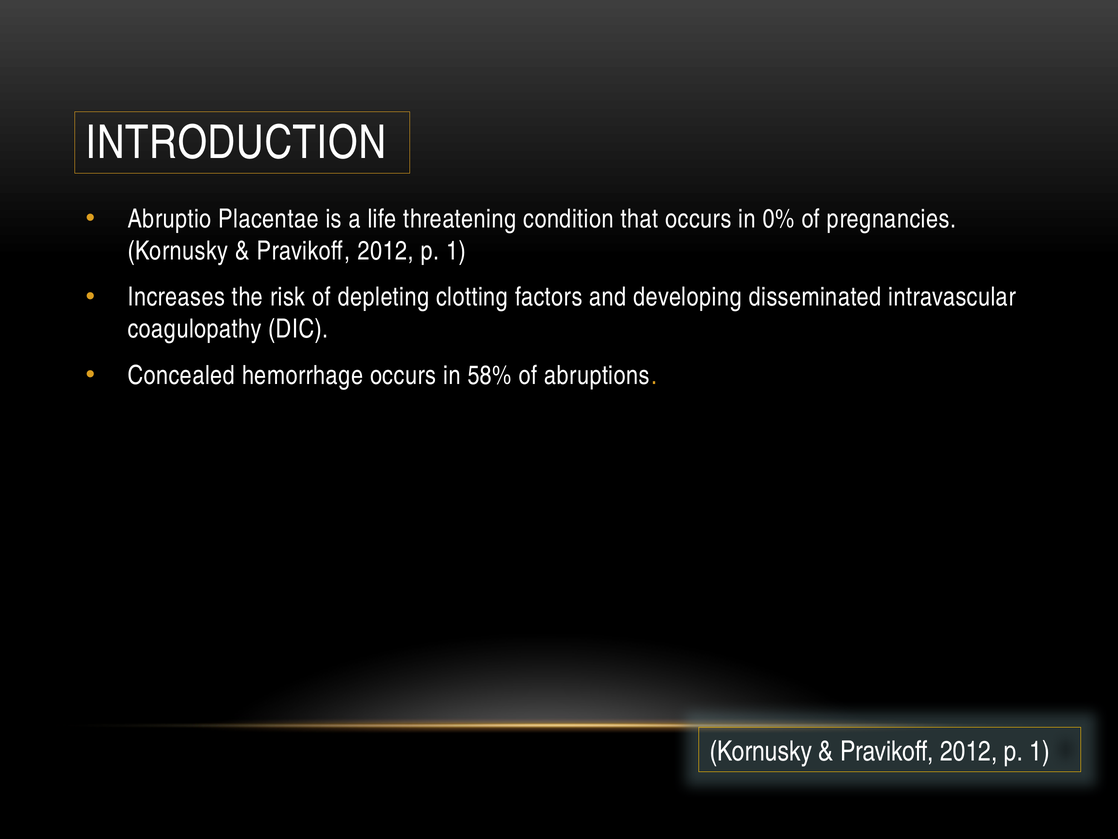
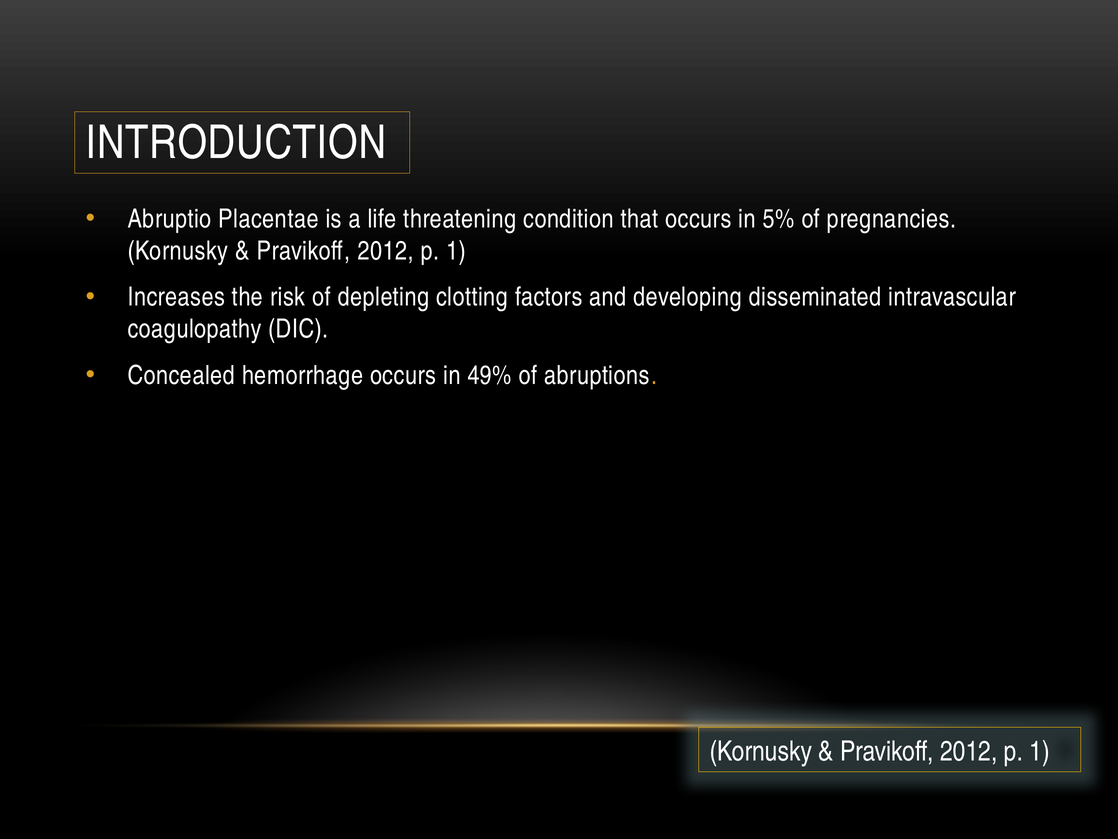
0%: 0% -> 5%
58%: 58% -> 49%
